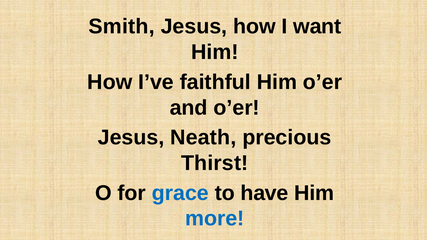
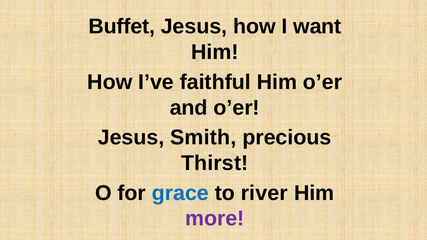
Smith: Smith -> Buffet
Neath: Neath -> Smith
have: have -> river
more colour: blue -> purple
